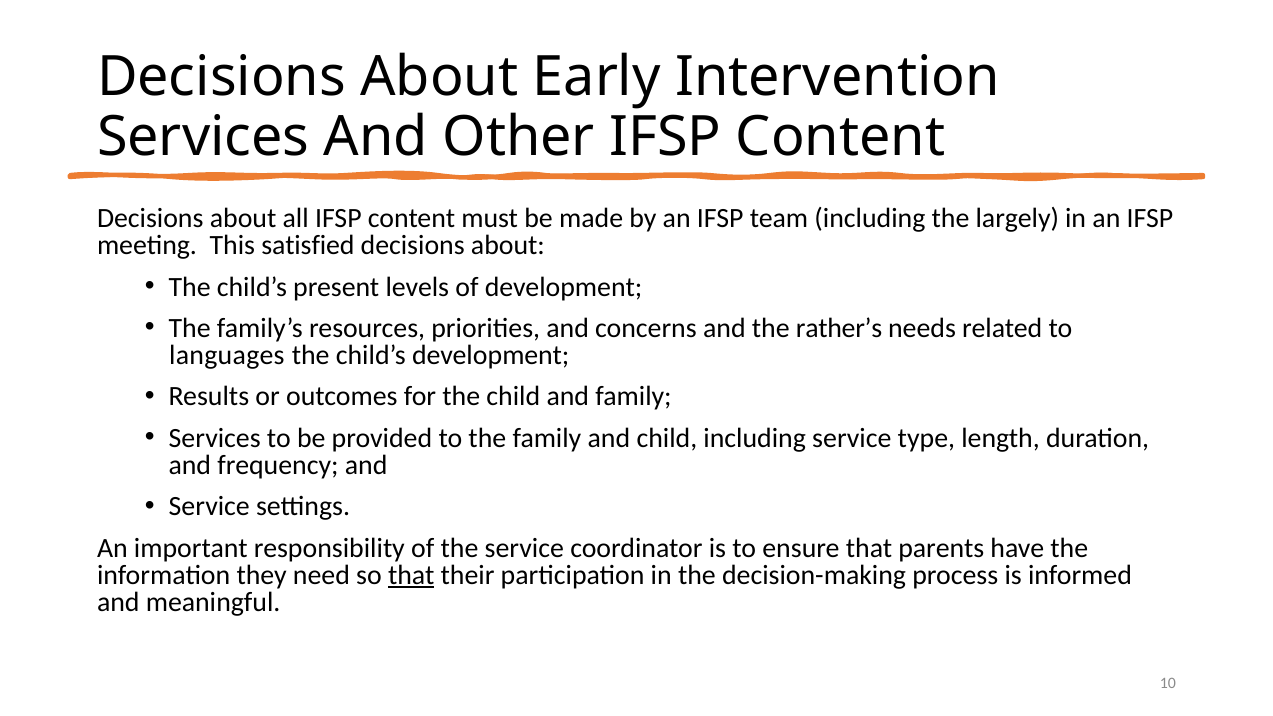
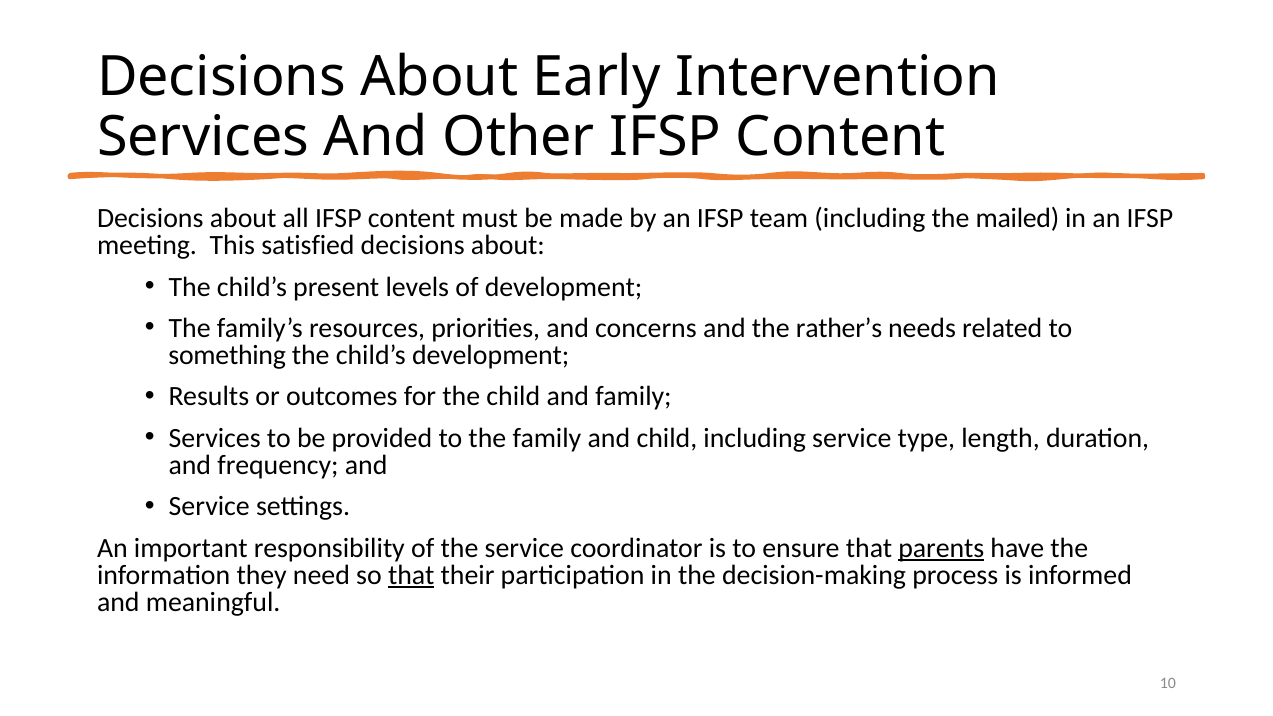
largely: largely -> mailed
languages: languages -> something
parents underline: none -> present
